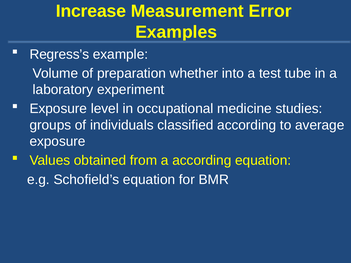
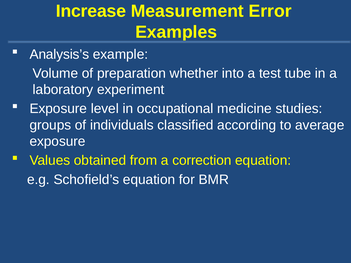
Regress’s: Regress’s -> Analysis’s
a according: according -> correction
